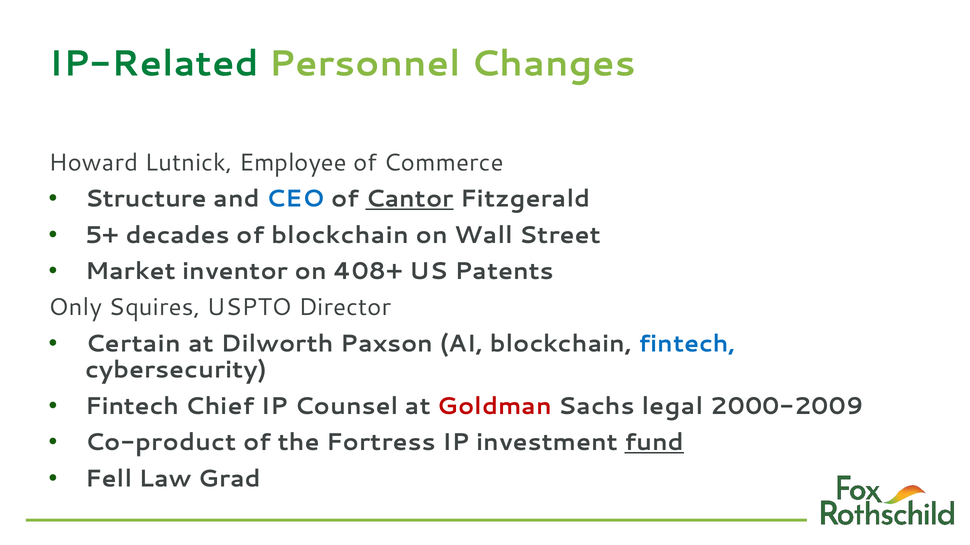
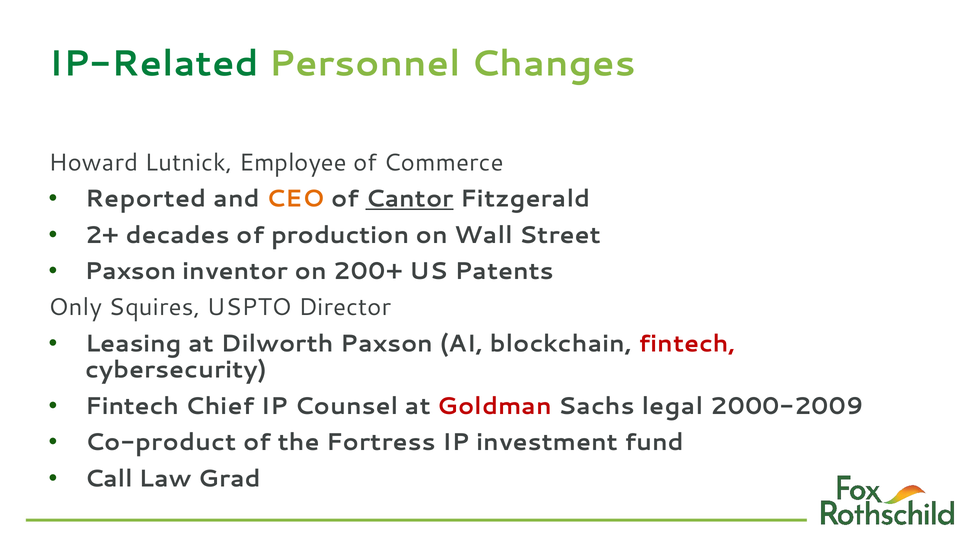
Structure: Structure -> Reported
CEO colour: blue -> orange
5+: 5+ -> 2+
of blockchain: blockchain -> production
Market at (130, 272): Market -> Paxson
408+: 408+ -> 200+
Certain: Certain -> Leasing
fintech at (687, 344) colour: blue -> red
fund underline: present -> none
Fell: Fell -> Call
